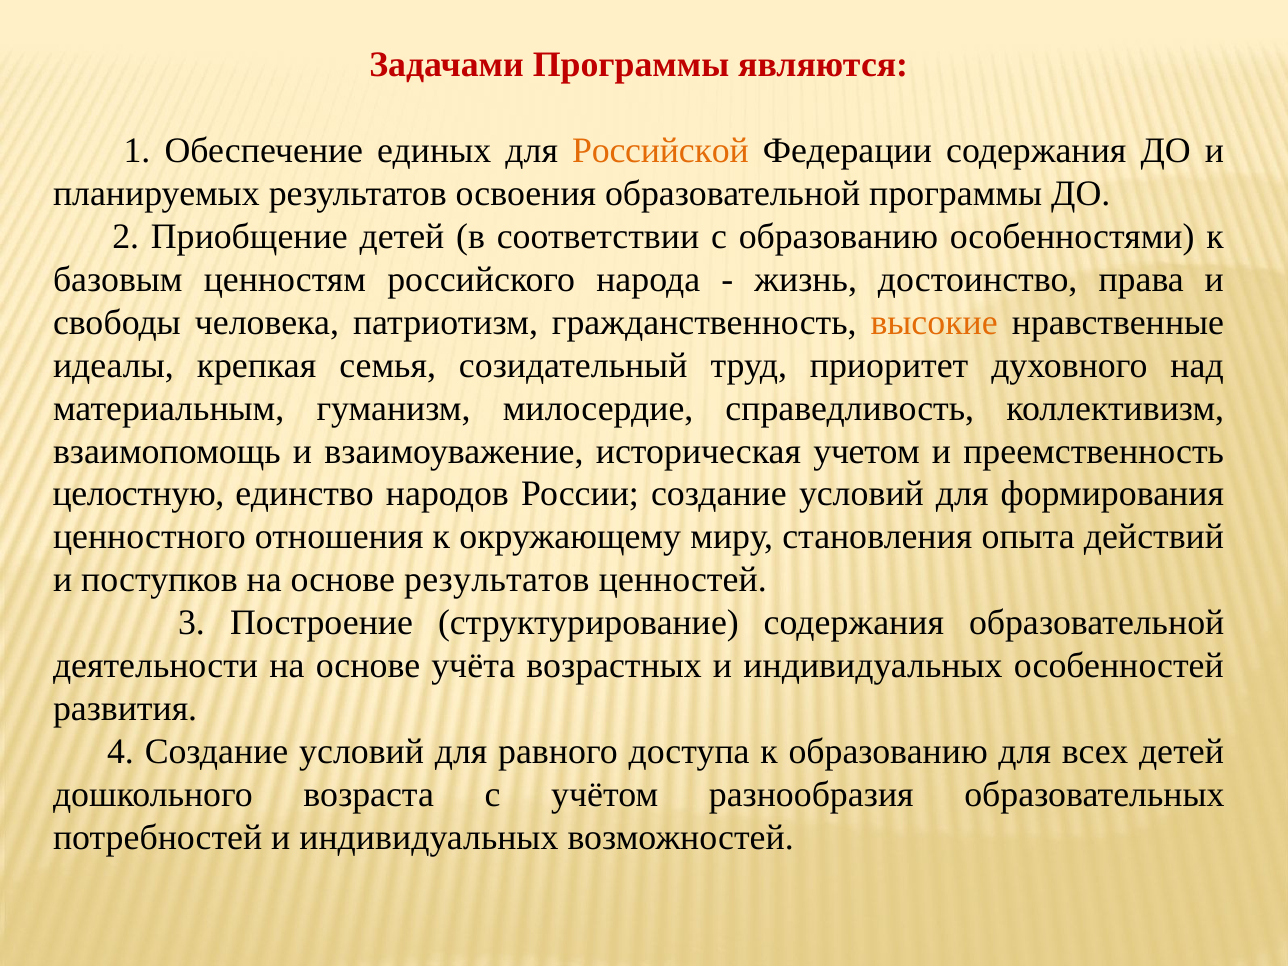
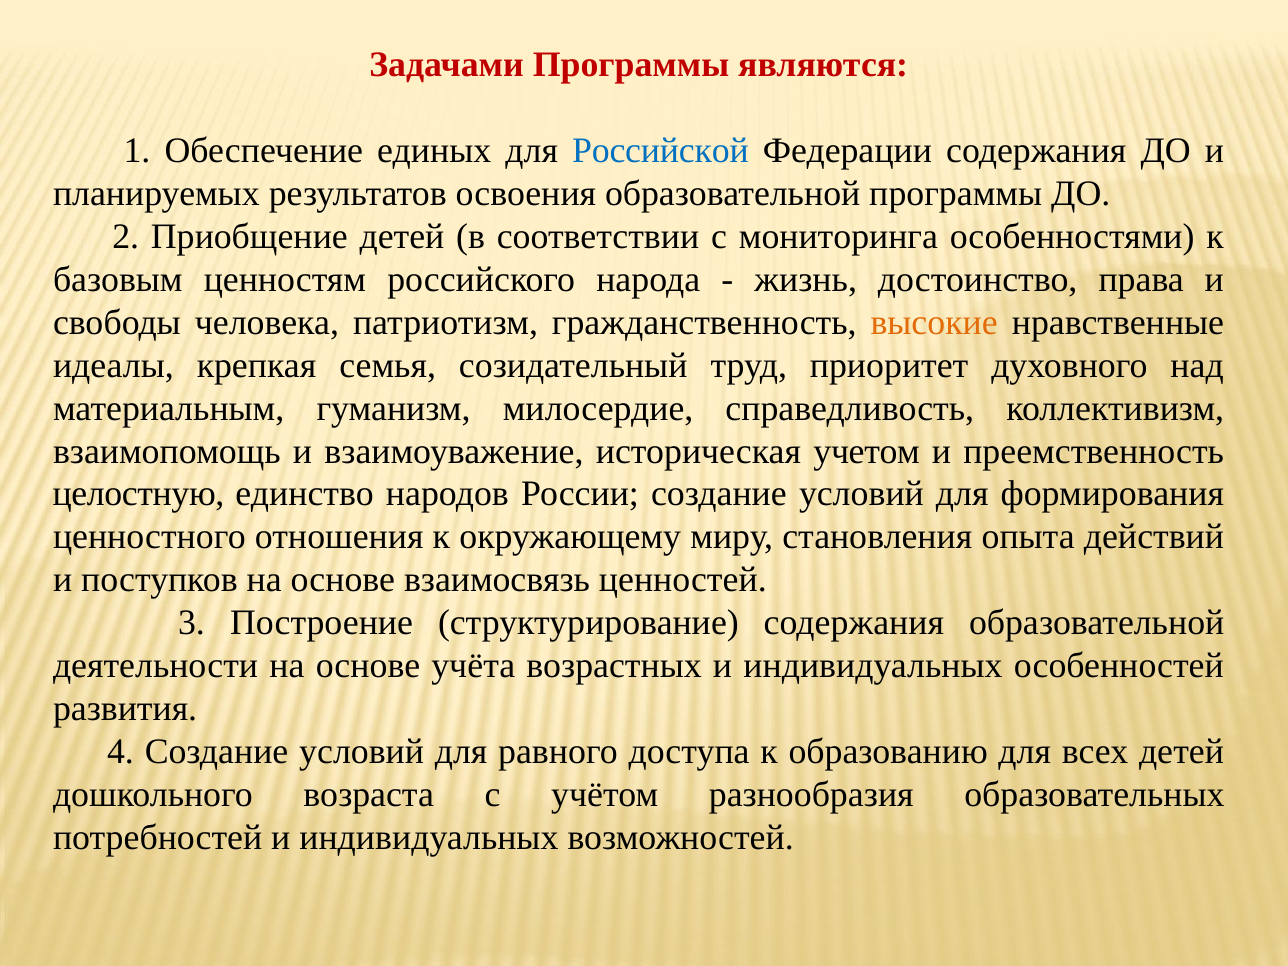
Российской colour: orange -> blue
с образованию: образованию -> мониторинга
основе результатов: результатов -> взаимосвязь
